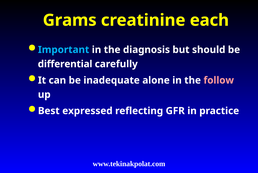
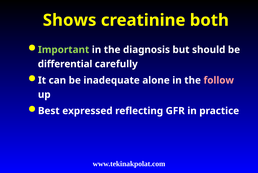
Grams: Grams -> Shows
each: each -> both
Important colour: light blue -> light green
